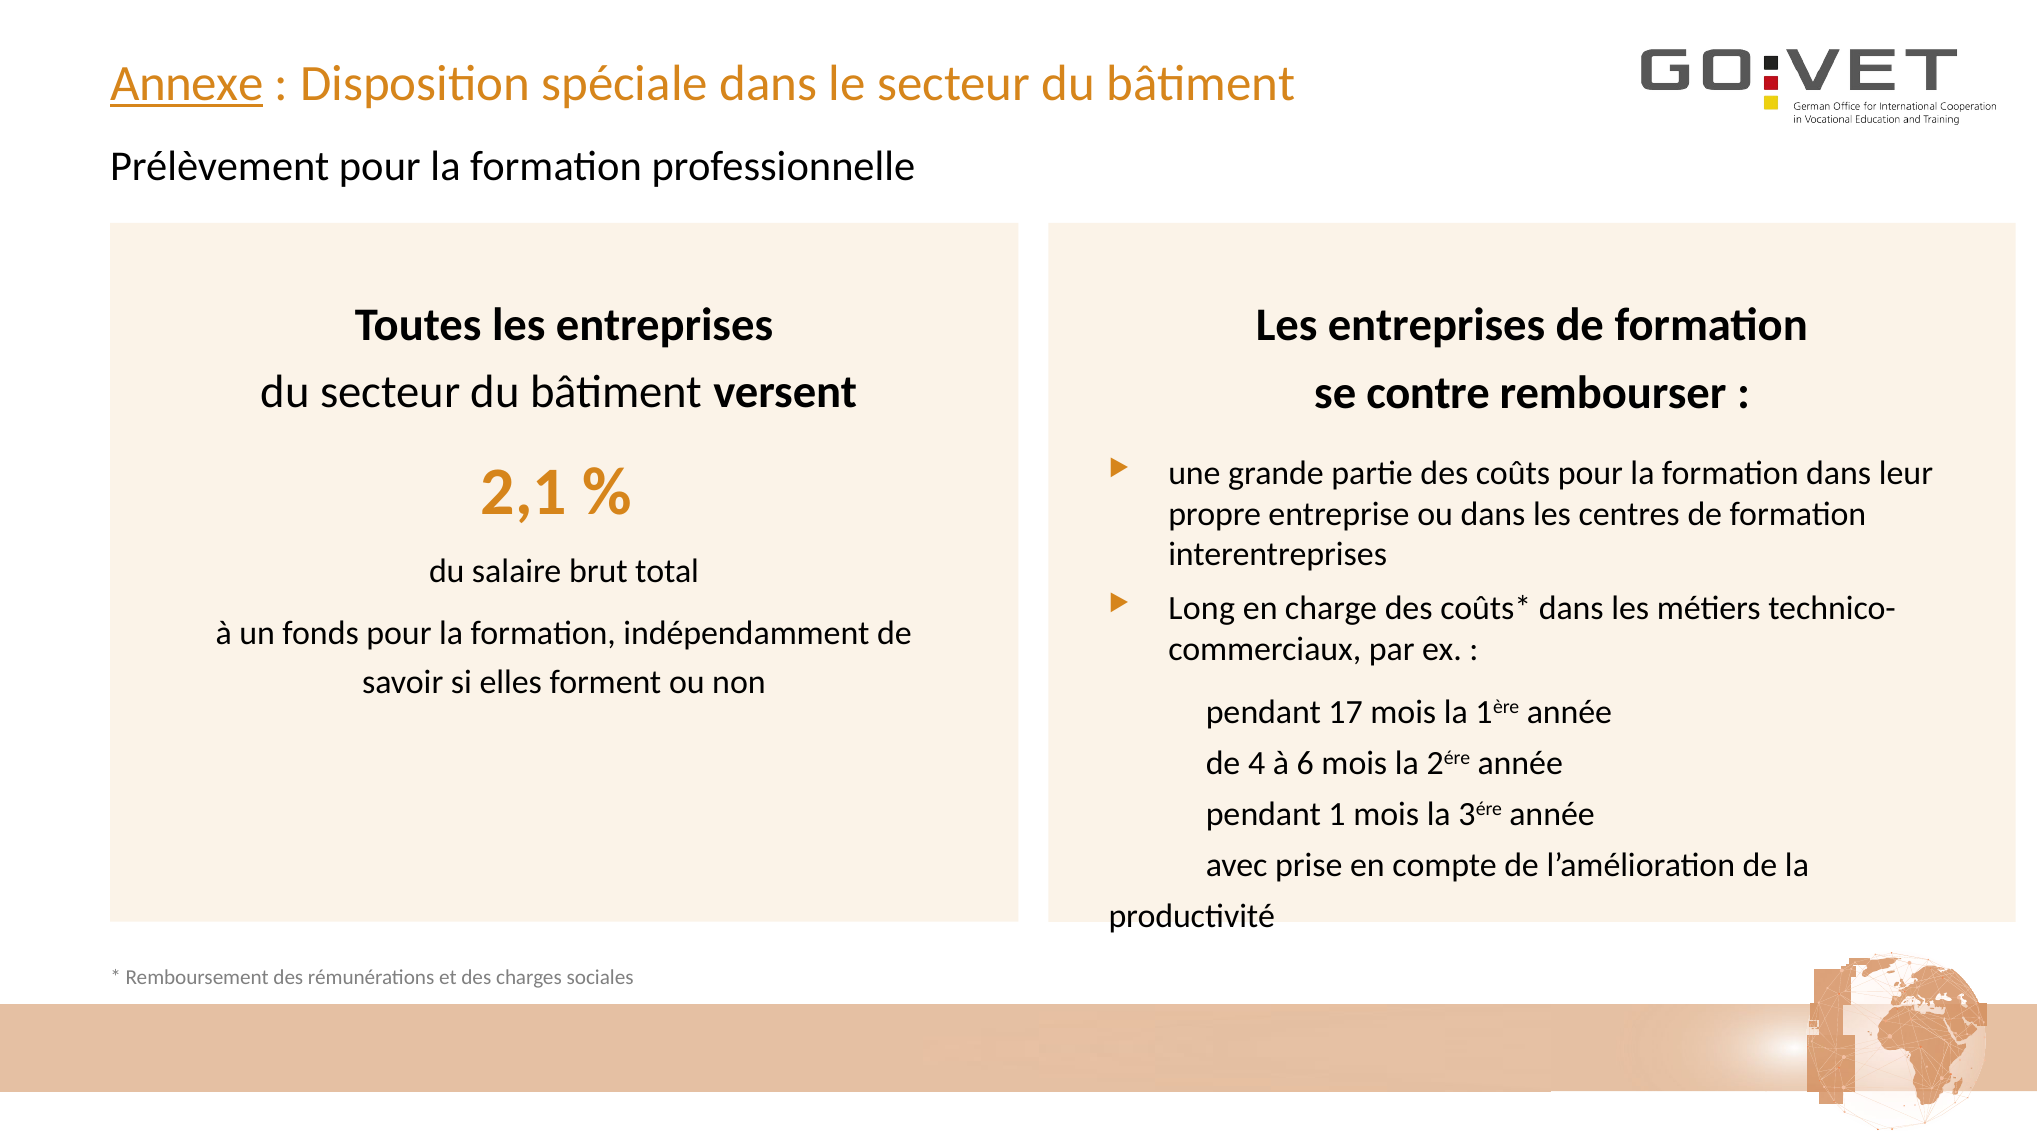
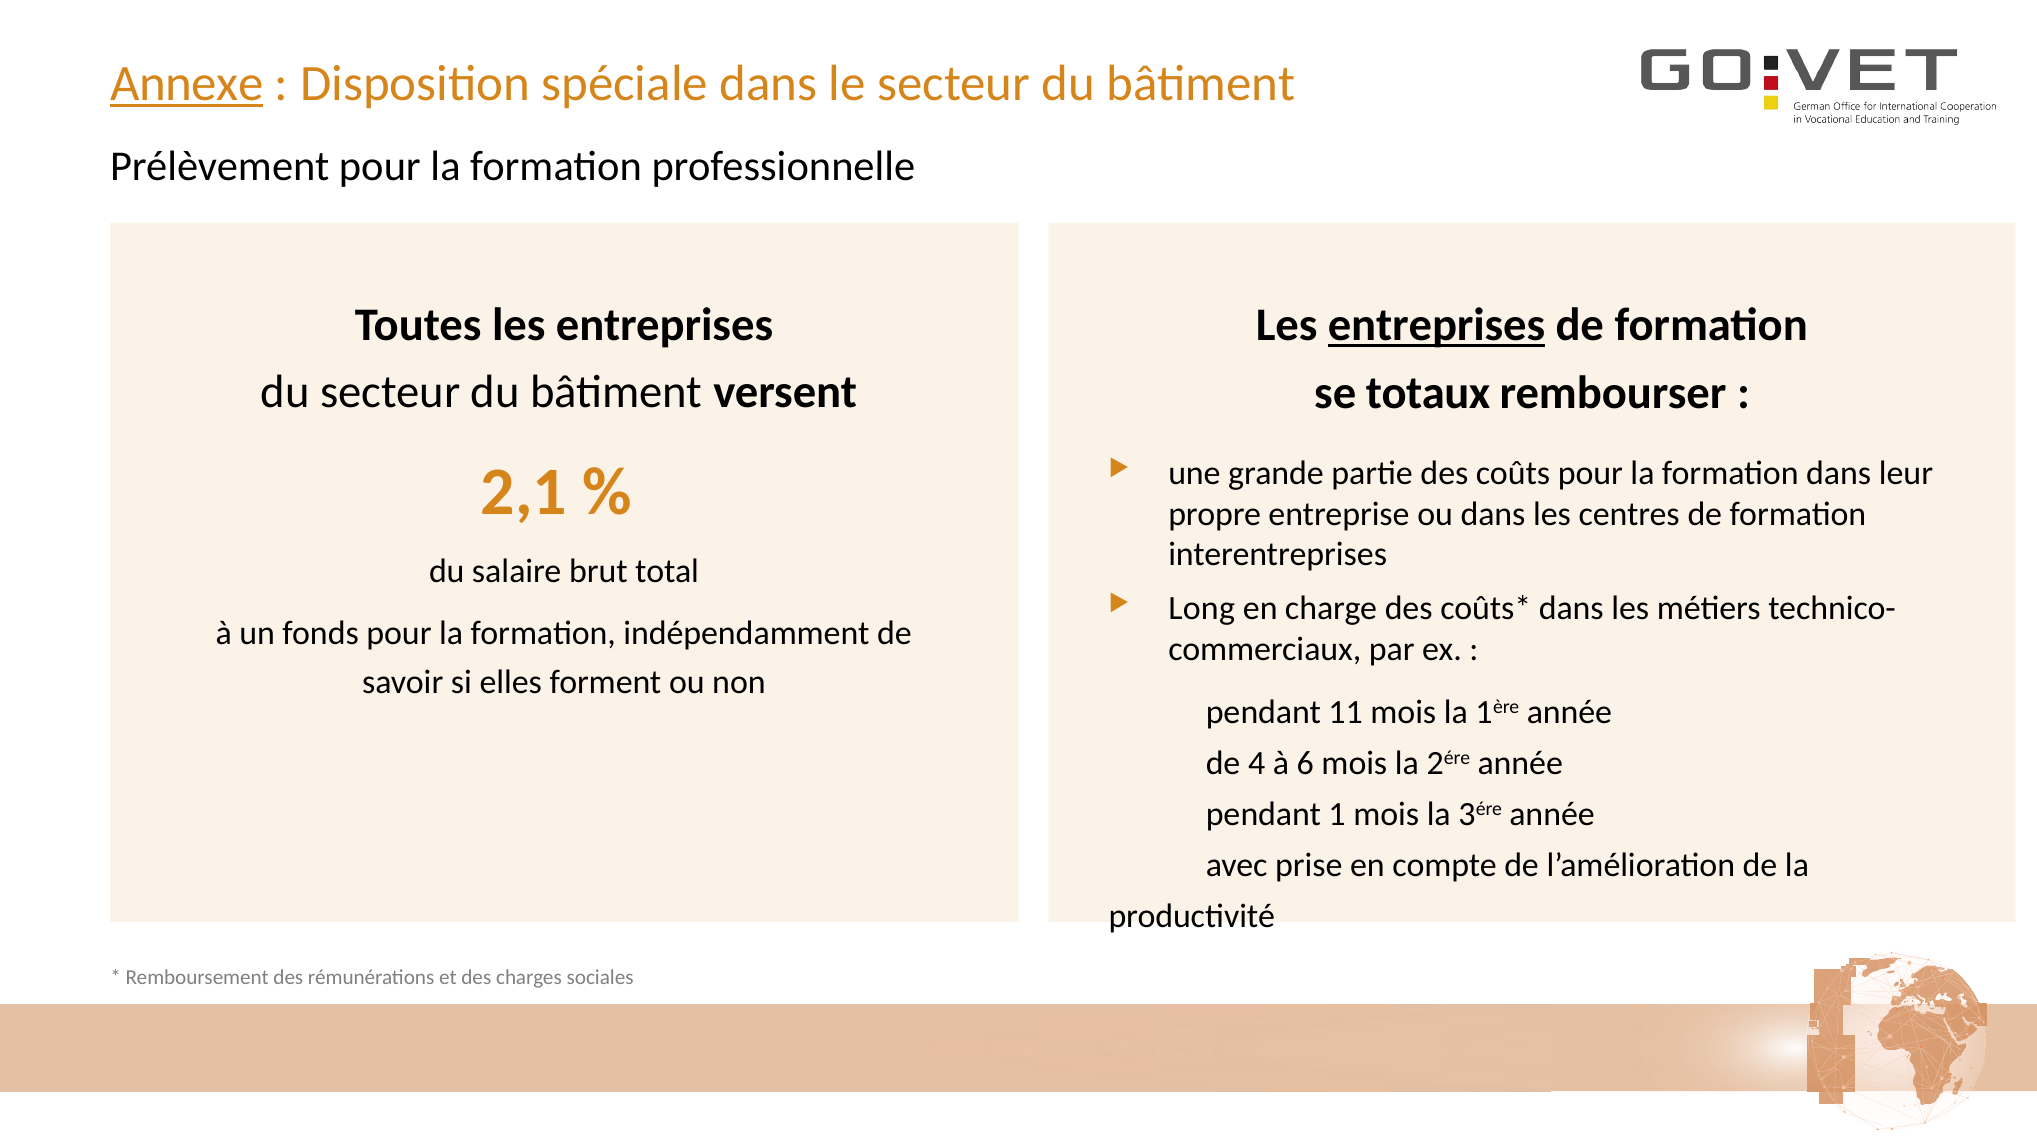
entreprises at (1436, 325) underline: none -> present
contre: contre -> totaux
17: 17 -> 11
